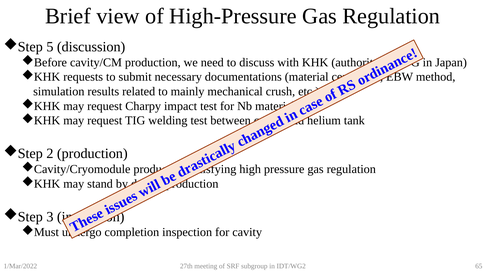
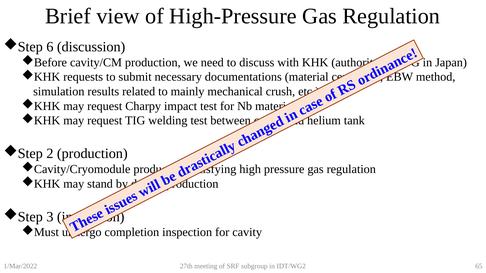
5: 5 -> 6
